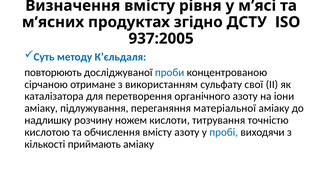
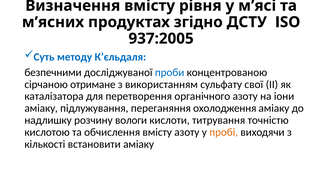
повторюють: повторюють -> безпечними
матеріальної: матеріальної -> охолодження
ножем: ножем -> вологи
пробі colour: blue -> orange
приймають: приймають -> встановити
